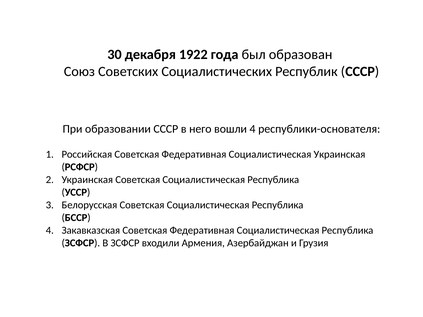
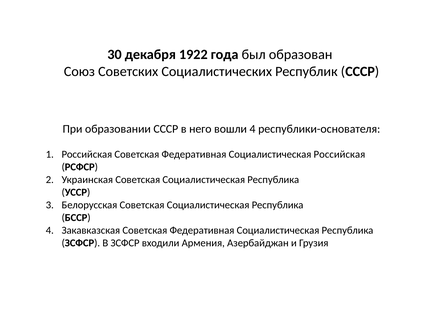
Социалистическая Украинская: Украинская -> Российская
